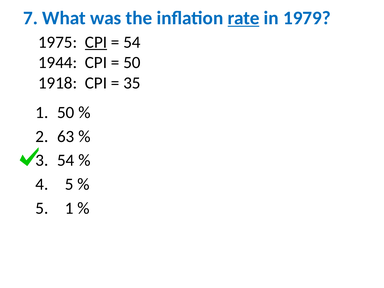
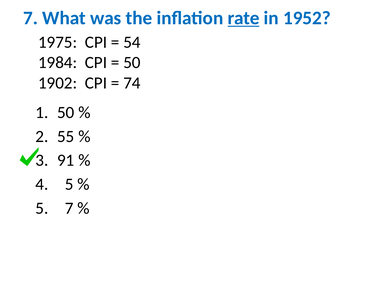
1979: 1979 -> 1952
CPI at (96, 42) underline: present -> none
1944: 1944 -> 1984
1918: 1918 -> 1902
35: 35 -> 74
63: 63 -> 55
54 at (66, 160): 54 -> 91
5 1: 1 -> 7
